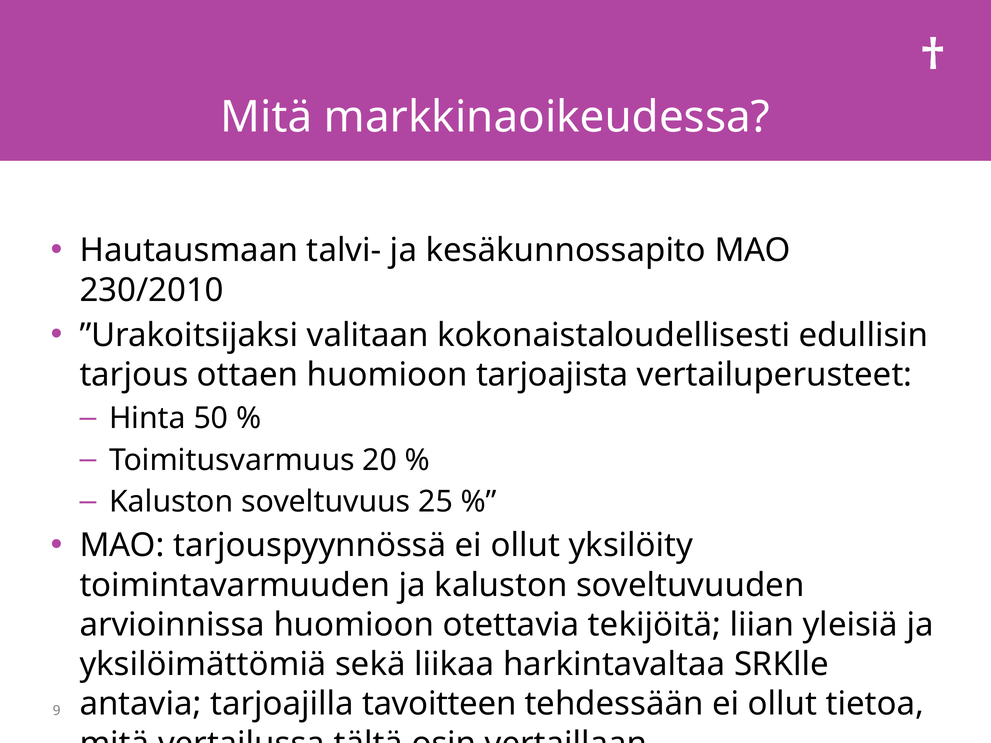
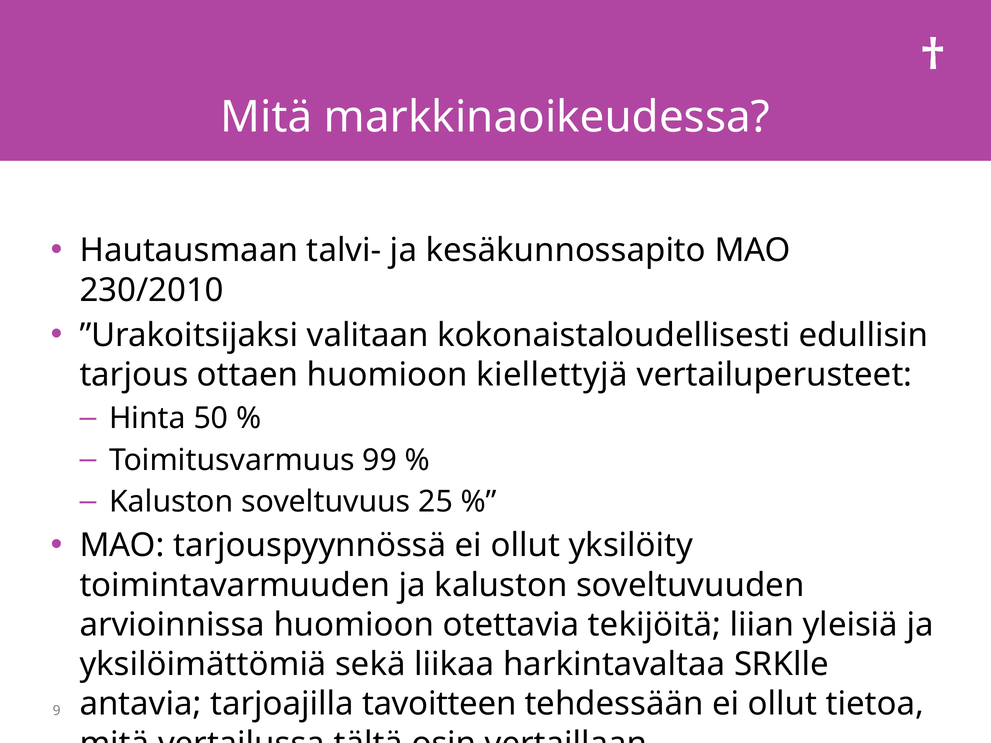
tarjoajista: tarjoajista -> kiellettyjä
20: 20 -> 99
